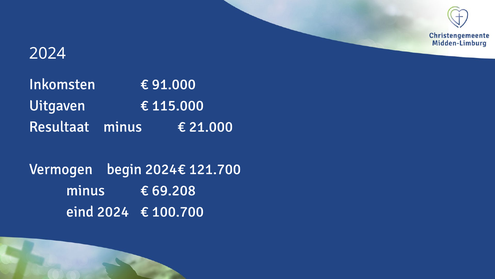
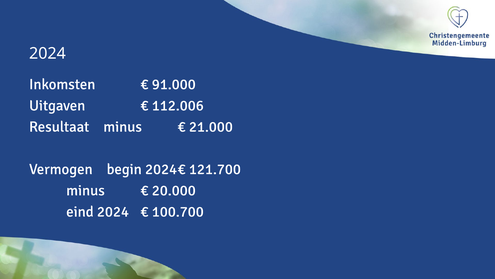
115.000: 115.000 -> 112.006
69.208: 69.208 -> 20.000
